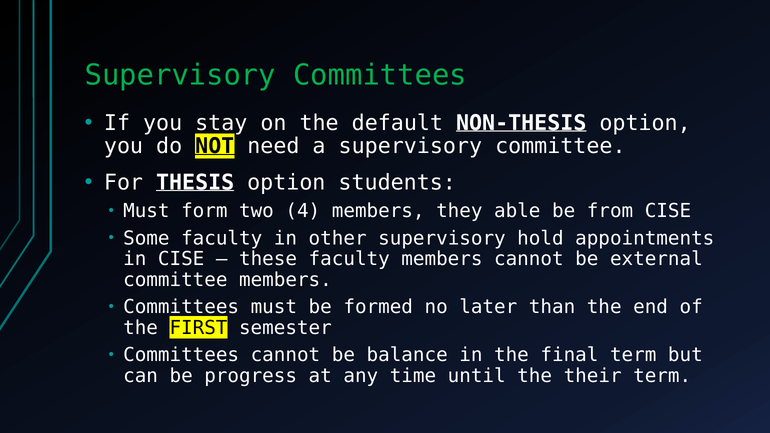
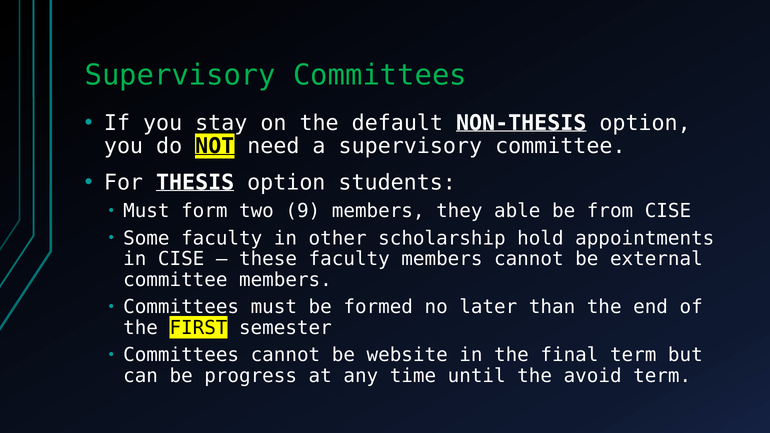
4: 4 -> 9
other supervisory: supervisory -> scholarship
balance: balance -> website
their: their -> avoid
